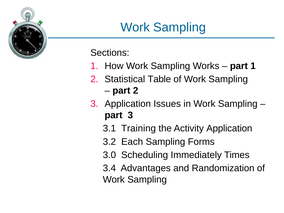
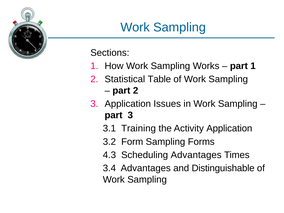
Each: Each -> Form
3.0: 3.0 -> 4.3
Scheduling Immediately: Immediately -> Advantages
Randomization: Randomization -> Distinguishable
